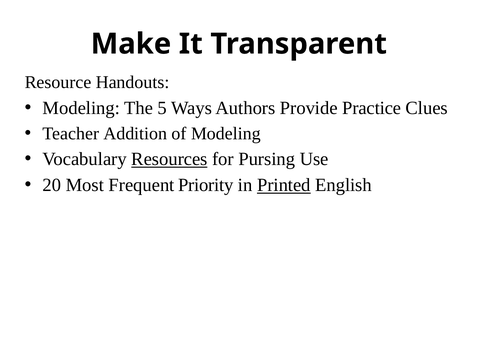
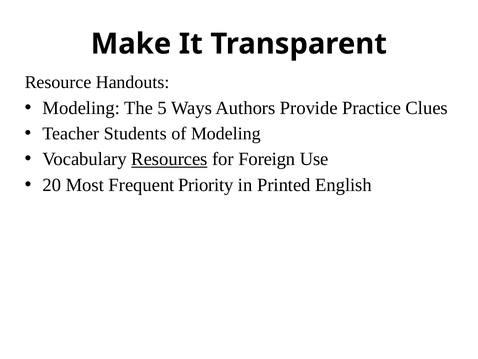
Addition: Addition -> Students
Pursing: Pursing -> Foreign
Printed underline: present -> none
